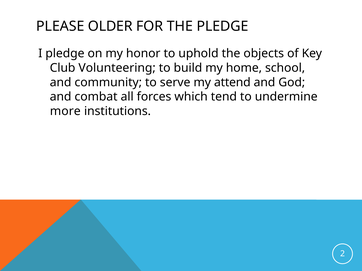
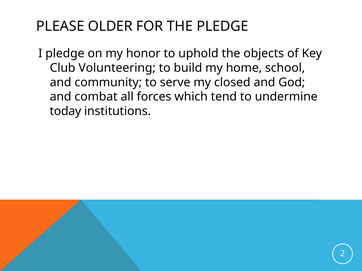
attend: attend -> closed
more: more -> today
